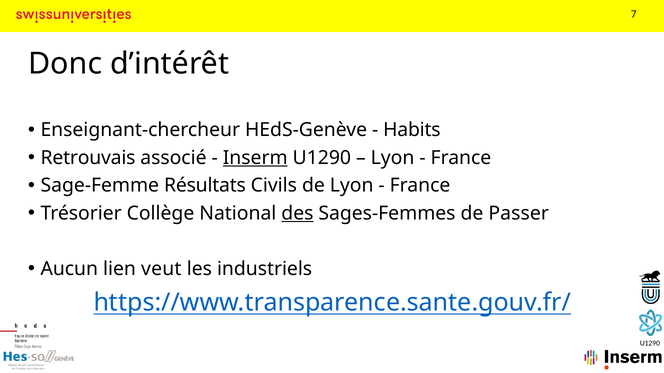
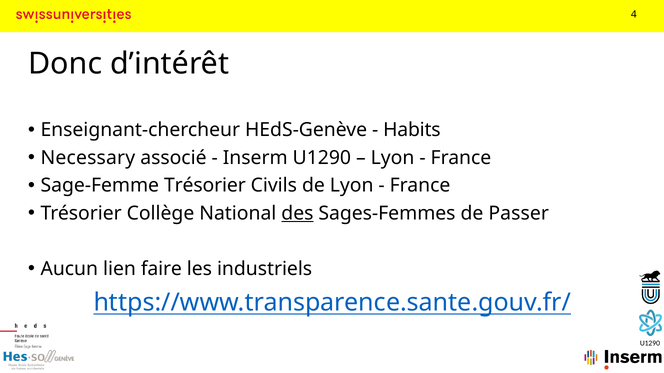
7: 7 -> 4
Retrouvais: Retrouvais -> Necessary
Inserm underline: present -> none
Sage-Femme Résultats: Résultats -> Trésorier
veut: veut -> faire
